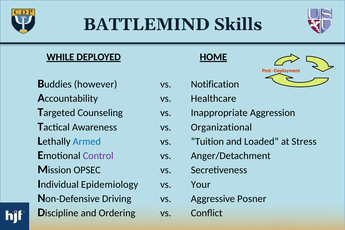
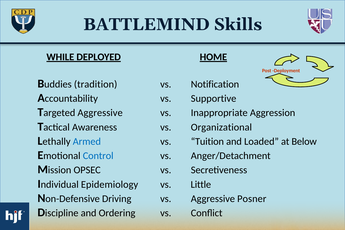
however: however -> tradition
Healthcare: Healthcare -> Supportive
Counseling at (100, 113): Counseling -> Aggressive
Stress: Stress -> Below
Control colour: purple -> blue
Your: Your -> Little
